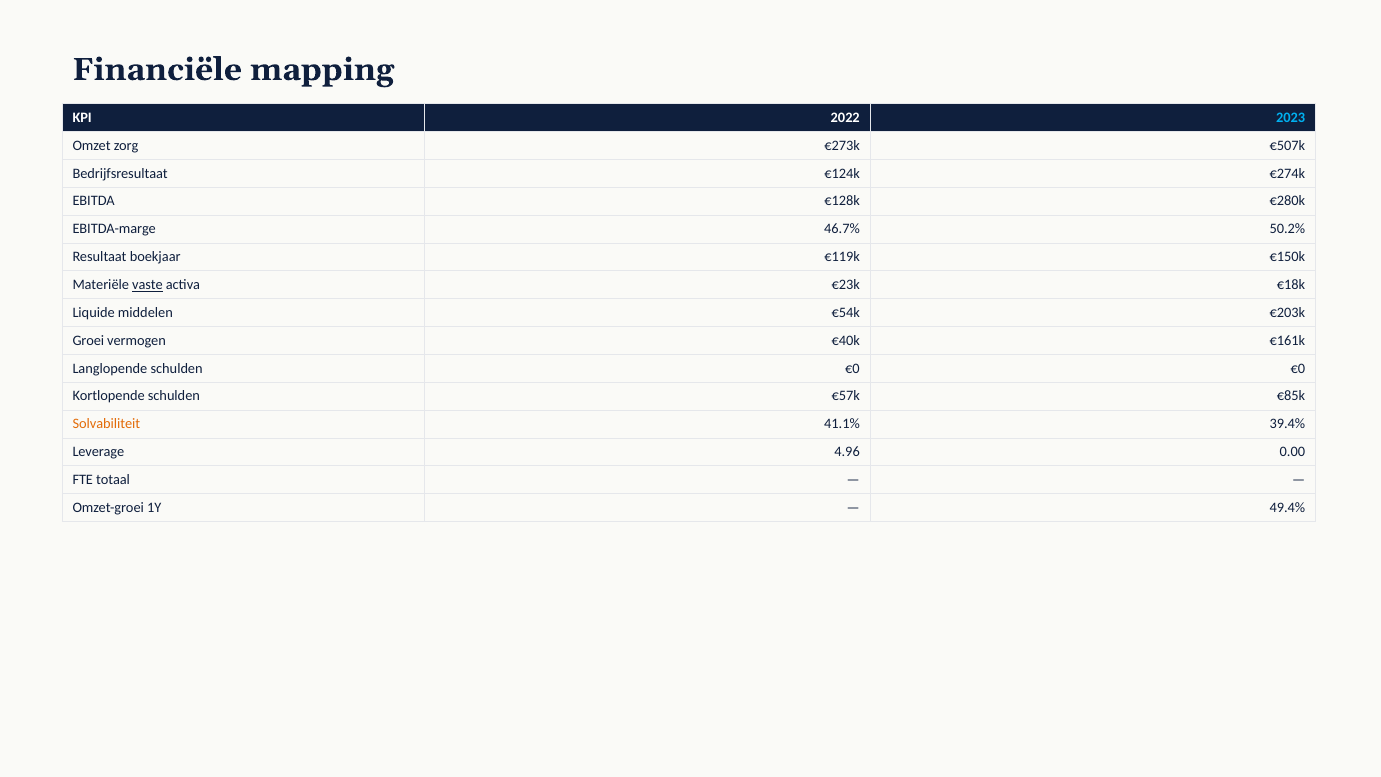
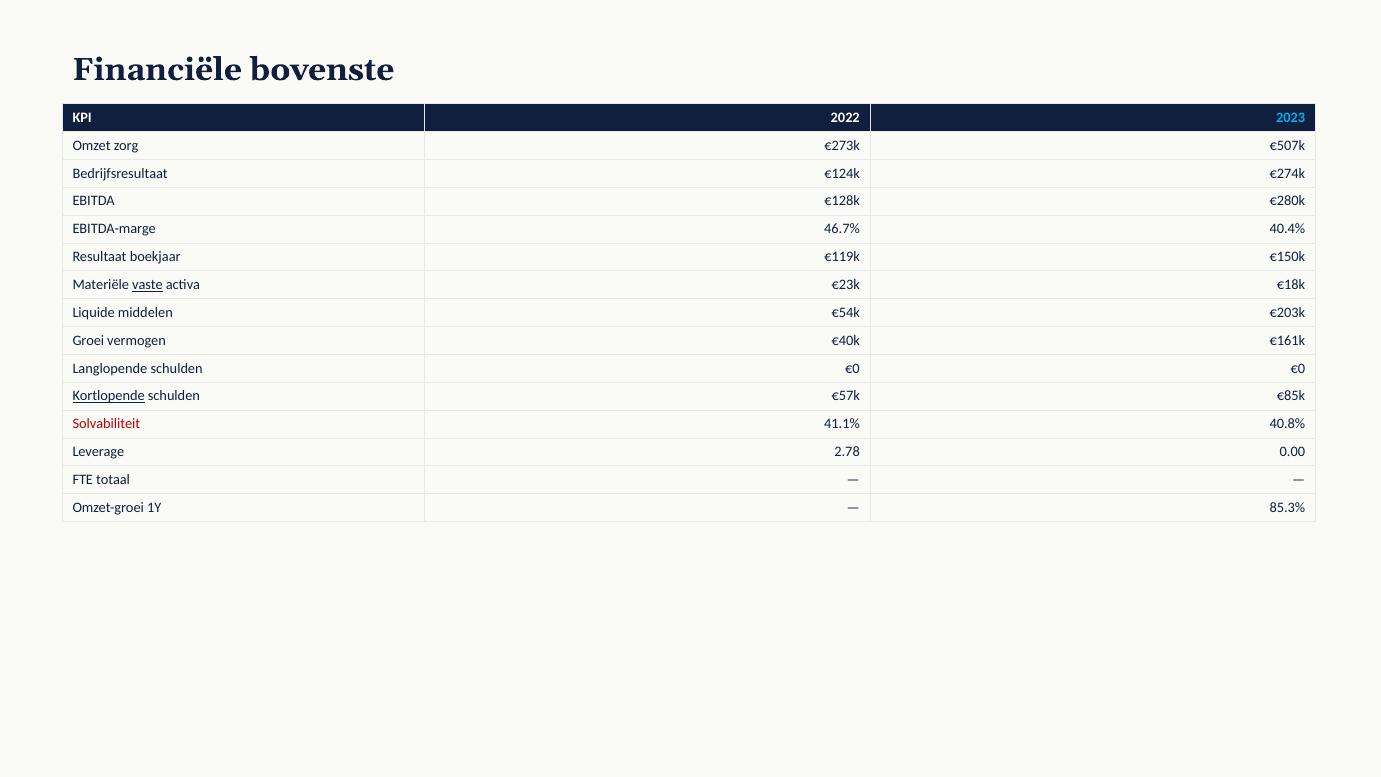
mapping: mapping -> bovenste
50.2%: 50.2% -> 40.4%
Kortlopende underline: none -> present
Solvabiliteit colour: orange -> red
39.4%: 39.4% -> 40.8%
4.96: 4.96 -> 2.78
49.4%: 49.4% -> 85.3%
